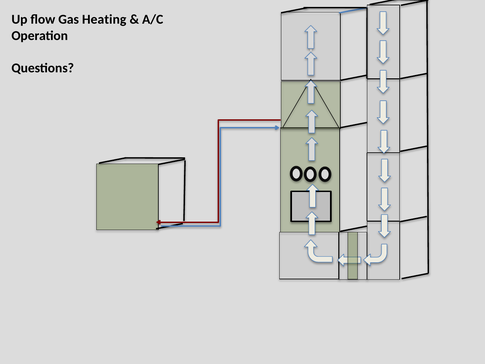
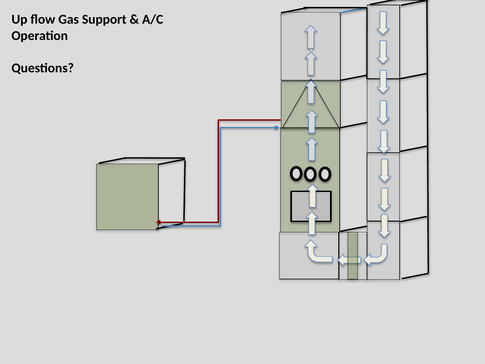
Heating: Heating -> Support
